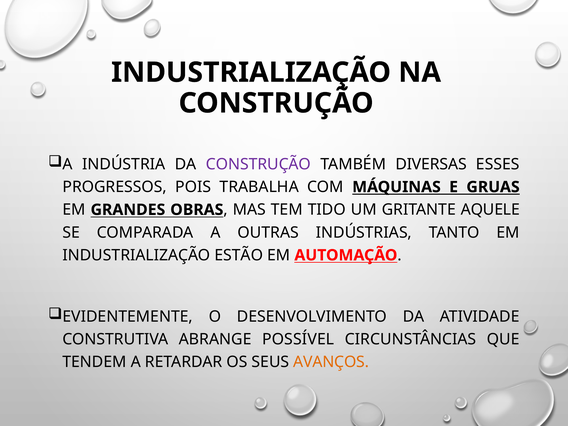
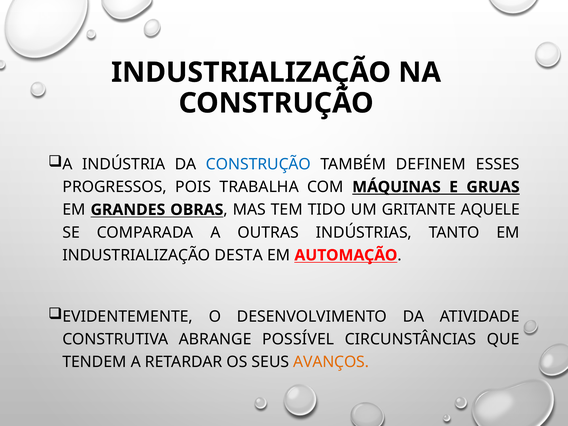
CONSTRUÇÃO at (258, 164) colour: purple -> blue
DIVERSAS: DIVERSAS -> DEFINEM
ESTÃO: ESTÃO -> DESTA
